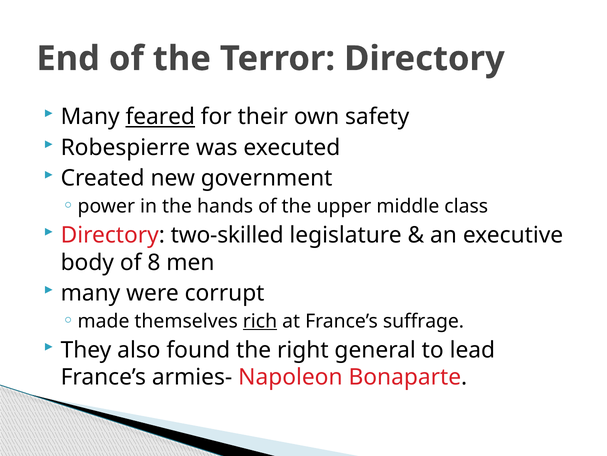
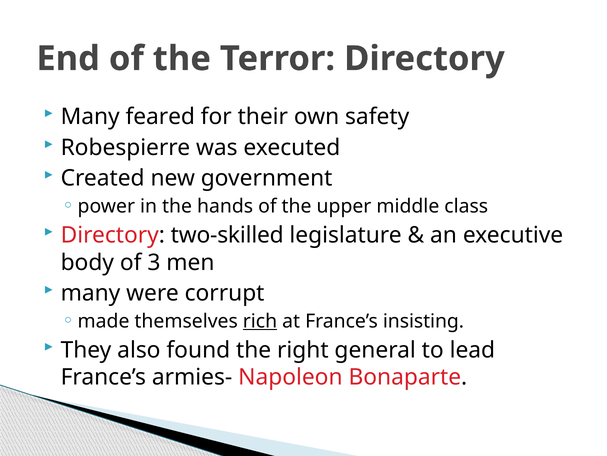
feared underline: present -> none
8: 8 -> 3
suffrage: suffrage -> insisting
